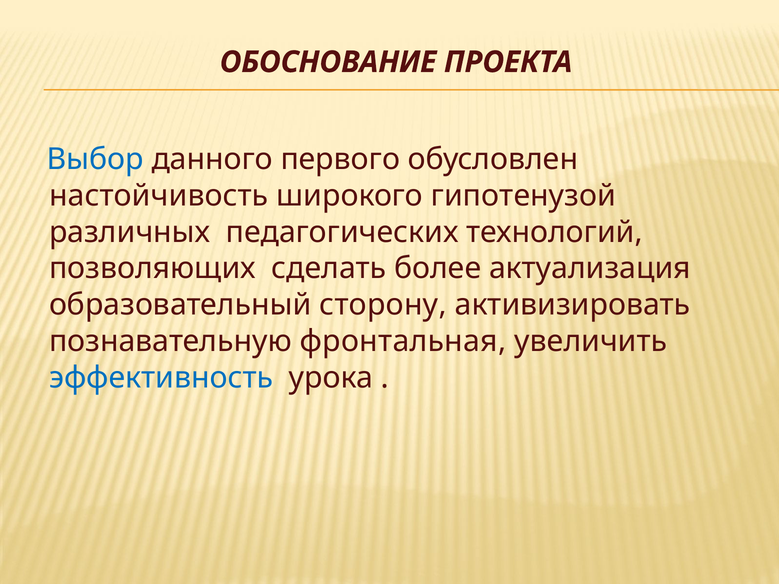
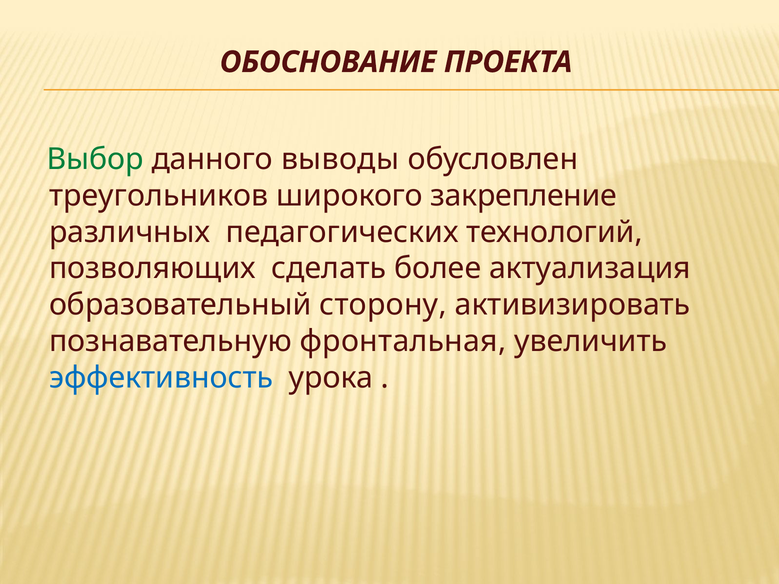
Выбор colour: blue -> green
первого: первого -> выводы
настойчивость: настойчивость -> треугольников
гипотенузой: гипотенузой -> закрепление
